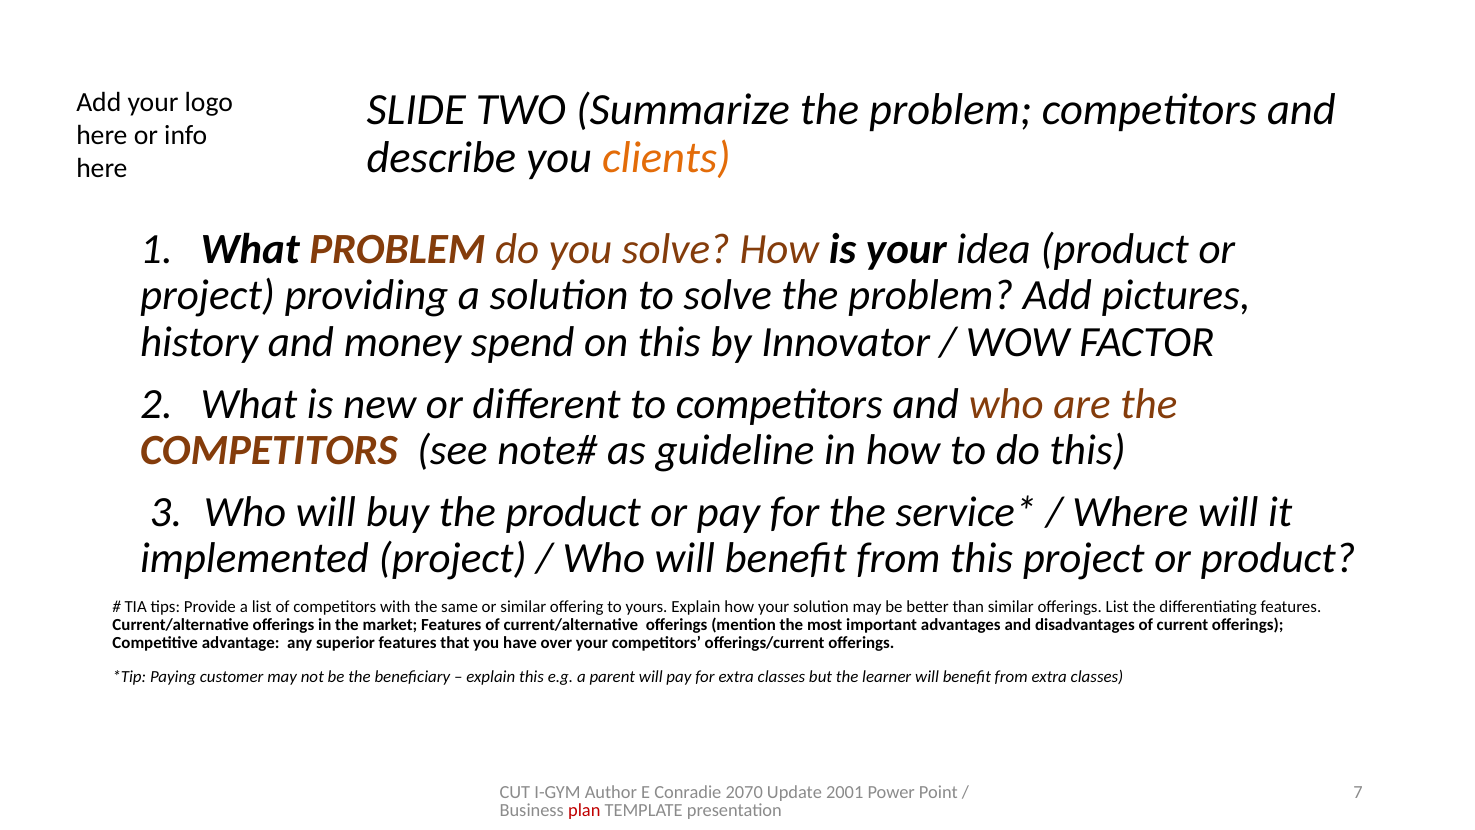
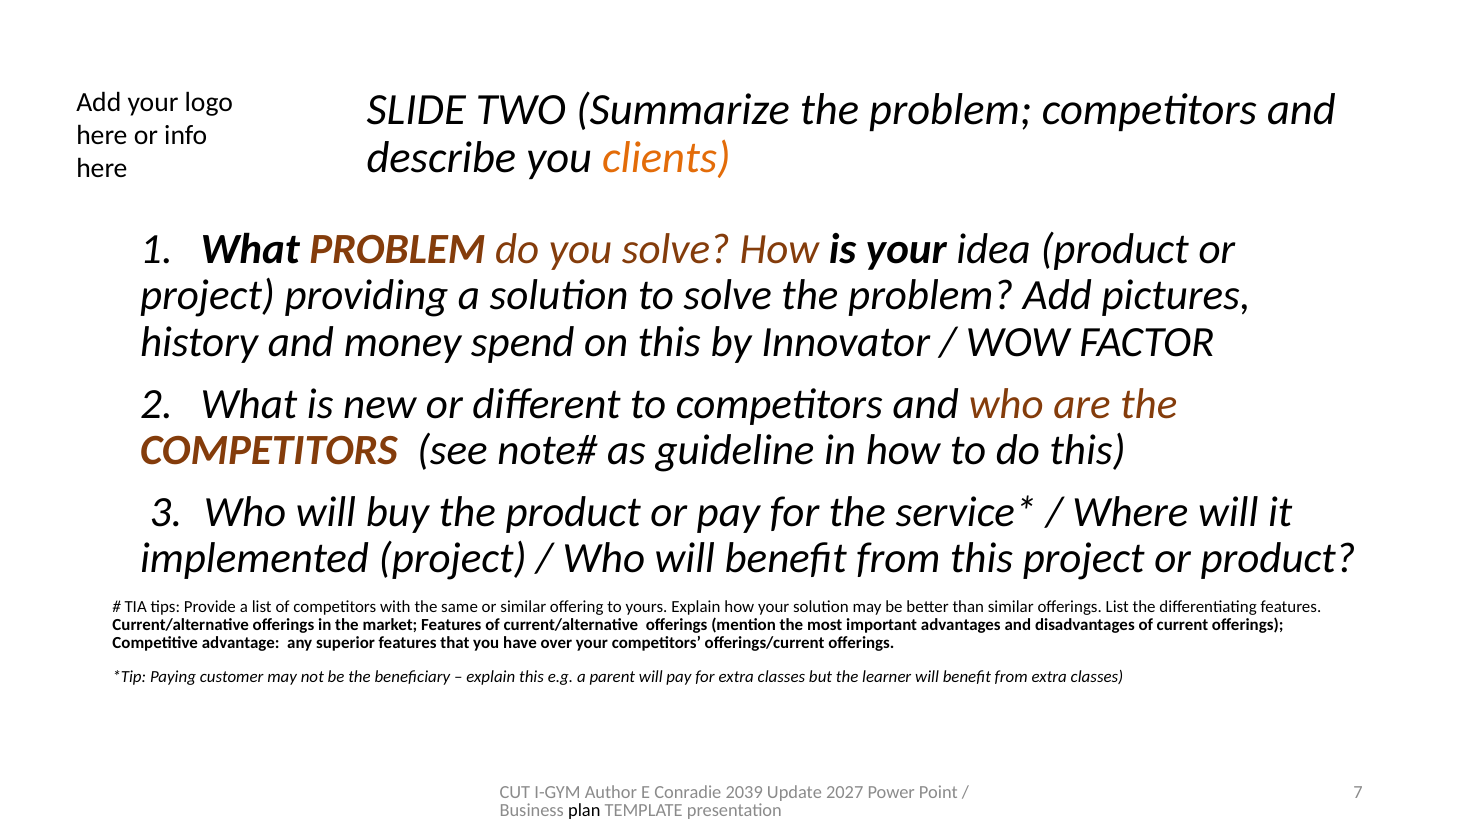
2070: 2070 -> 2039
2001: 2001 -> 2027
plan colour: red -> black
